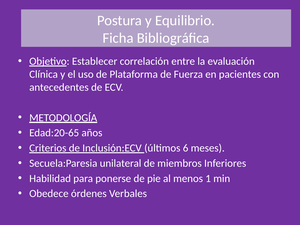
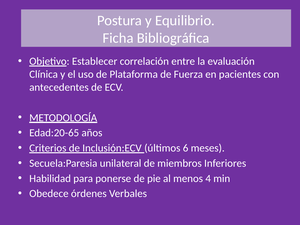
1: 1 -> 4
